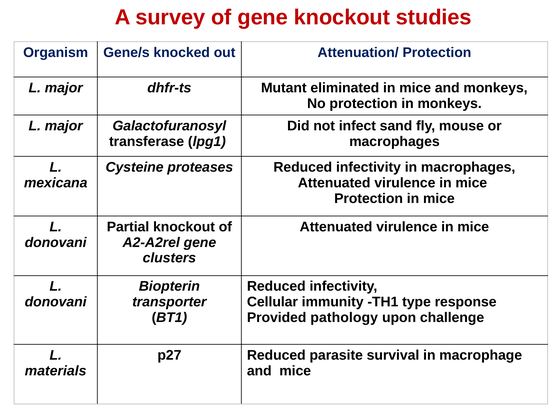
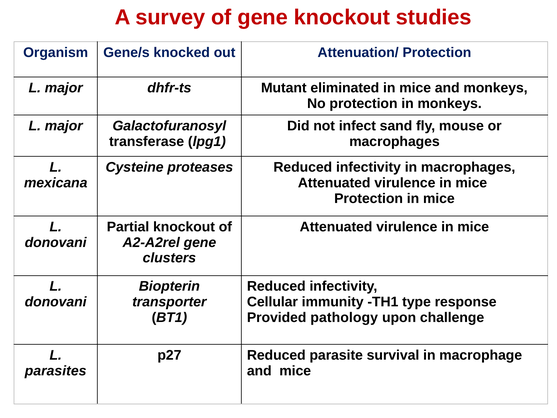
materials: materials -> parasites
